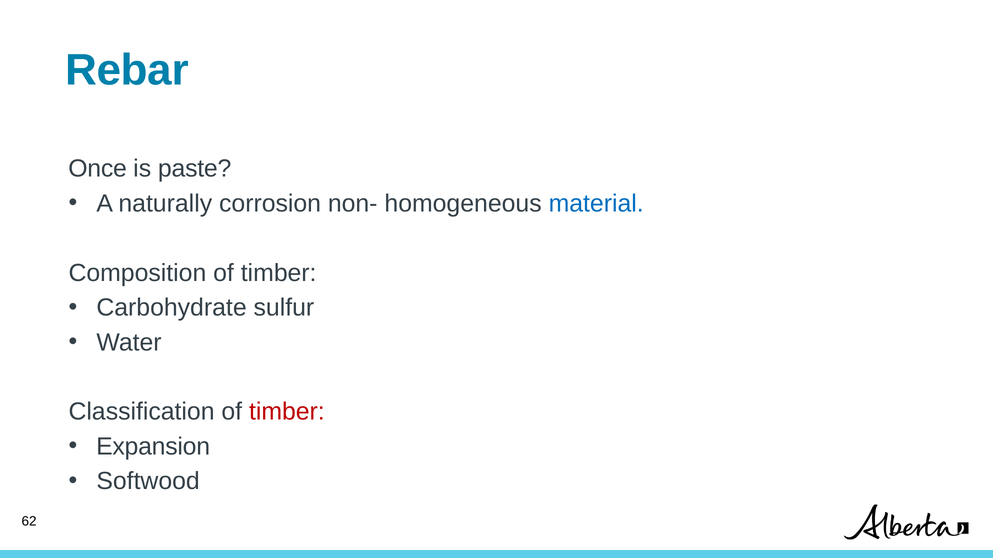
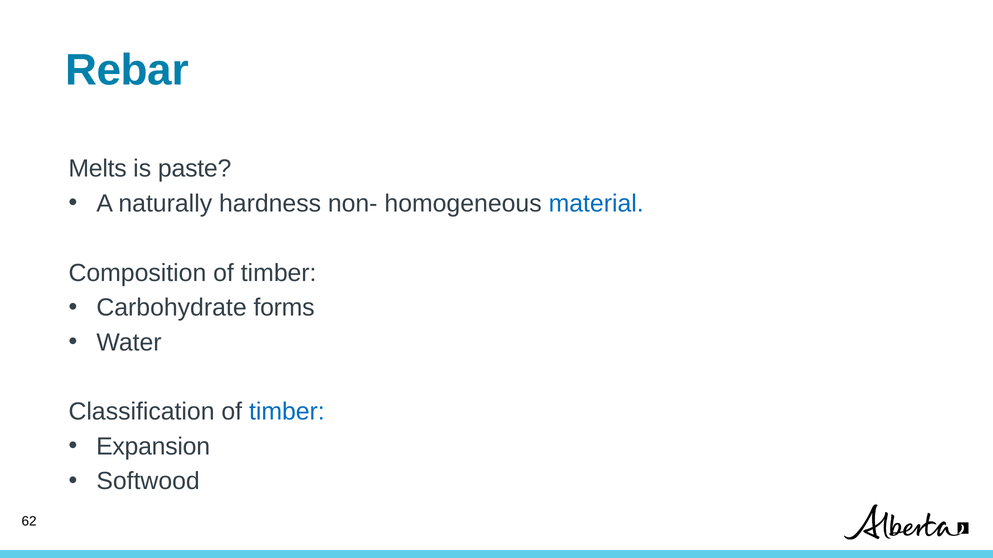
Once: Once -> Melts
corrosion: corrosion -> hardness
sulfur: sulfur -> forms
timber at (287, 412) colour: red -> blue
